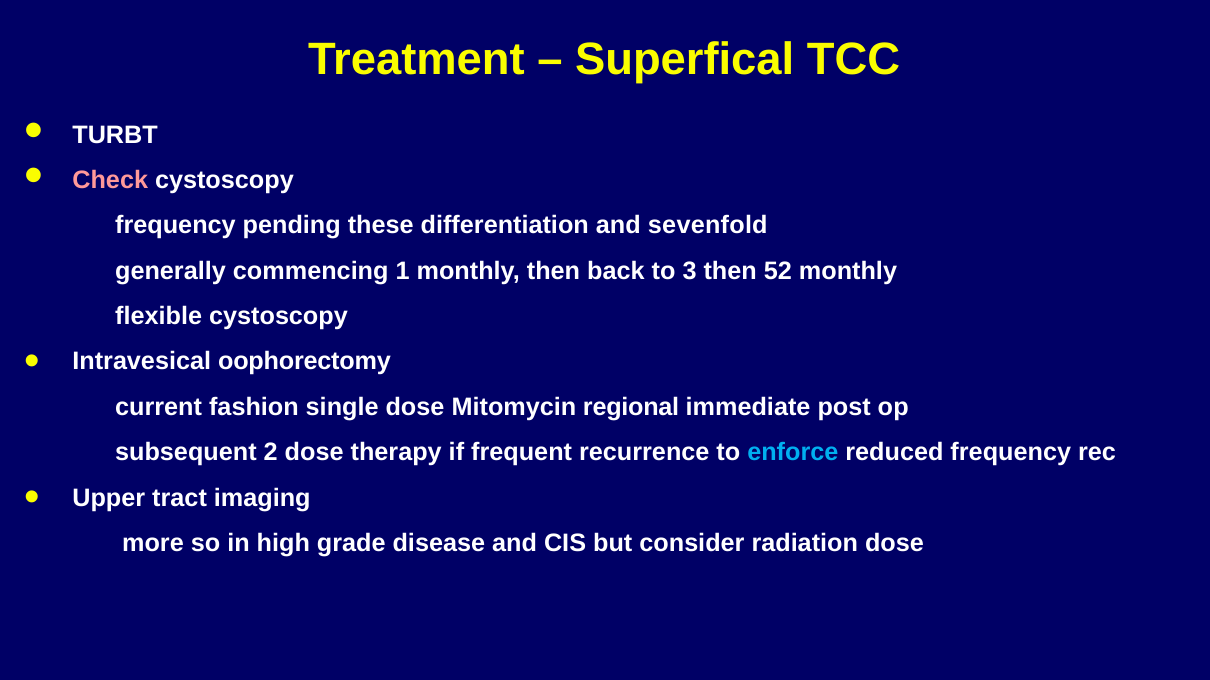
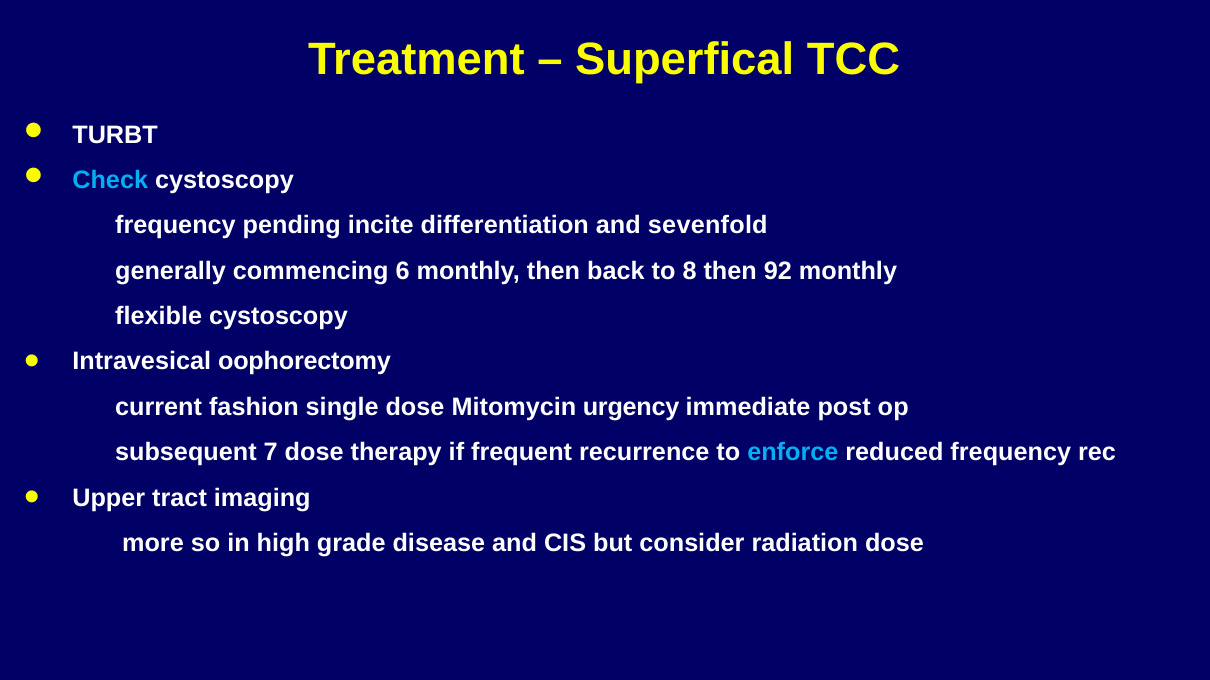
Check colour: pink -> light blue
these: these -> incite
1: 1 -> 6
3: 3 -> 8
52: 52 -> 92
regional: regional -> urgency
2: 2 -> 7
